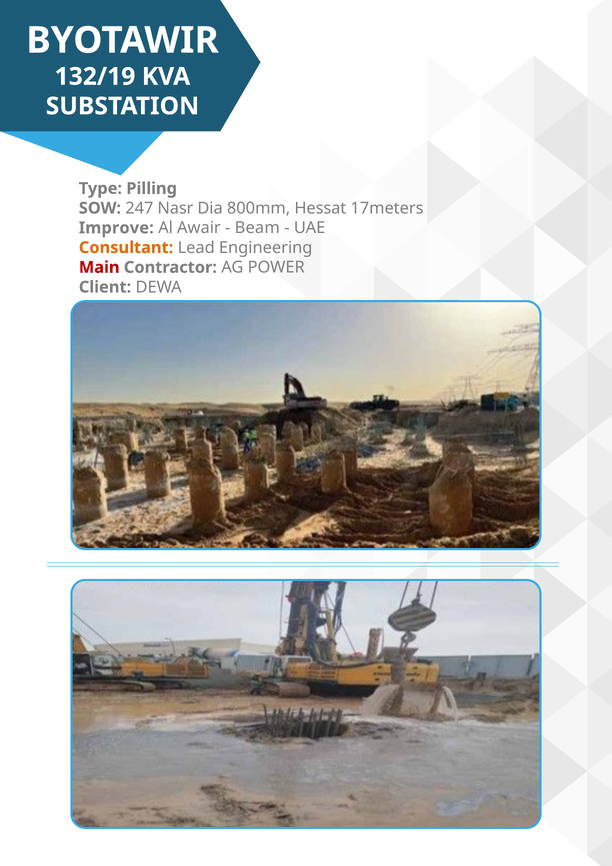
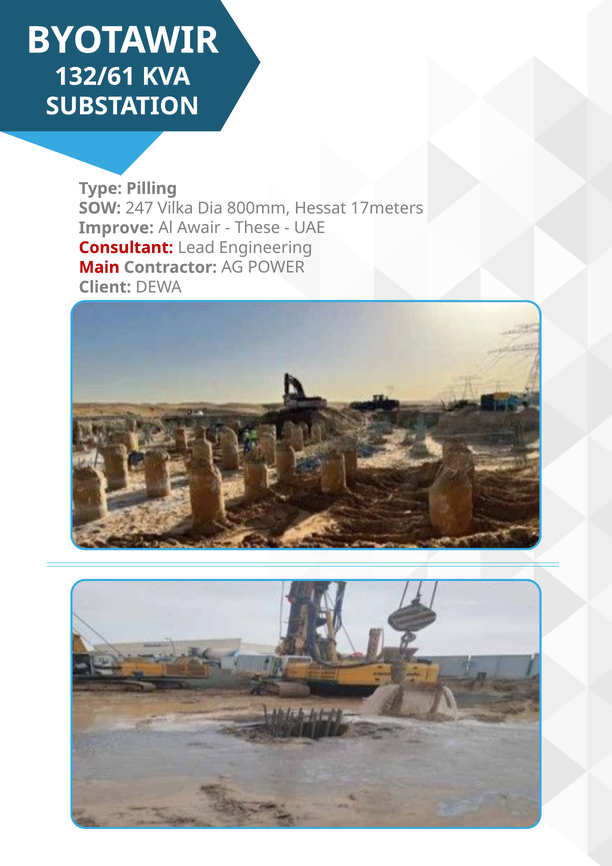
132/19: 132/19 -> 132/61
Nasr: Nasr -> Vilka
Beam: Beam -> These
Consultant colour: orange -> red
